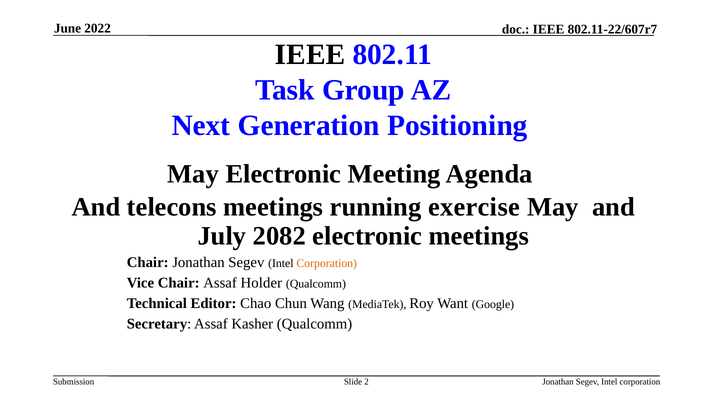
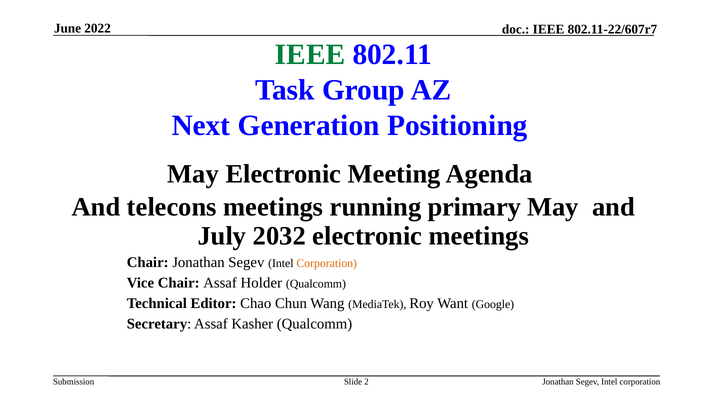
IEEE at (310, 55) colour: black -> green
exercise: exercise -> primary
2082: 2082 -> 2032
